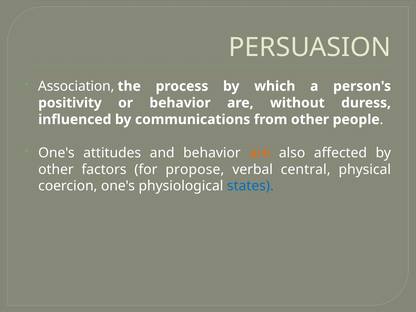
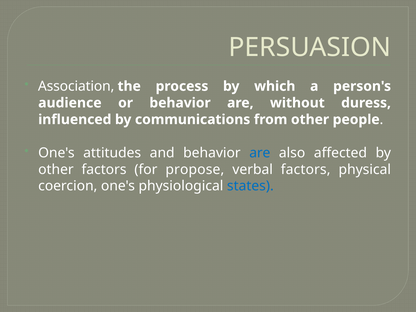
positivity: positivity -> audience
are at (260, 153) colour: orange -> blue
verbal central: central -> factors
